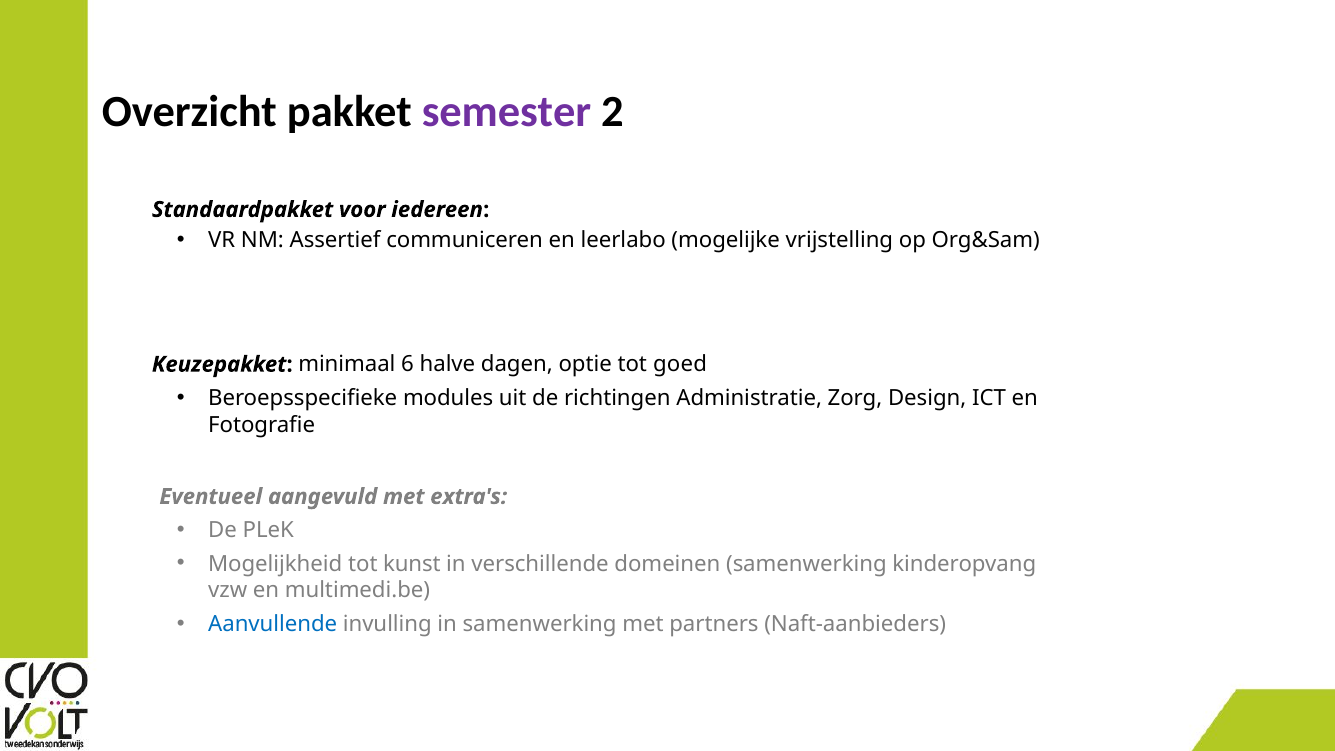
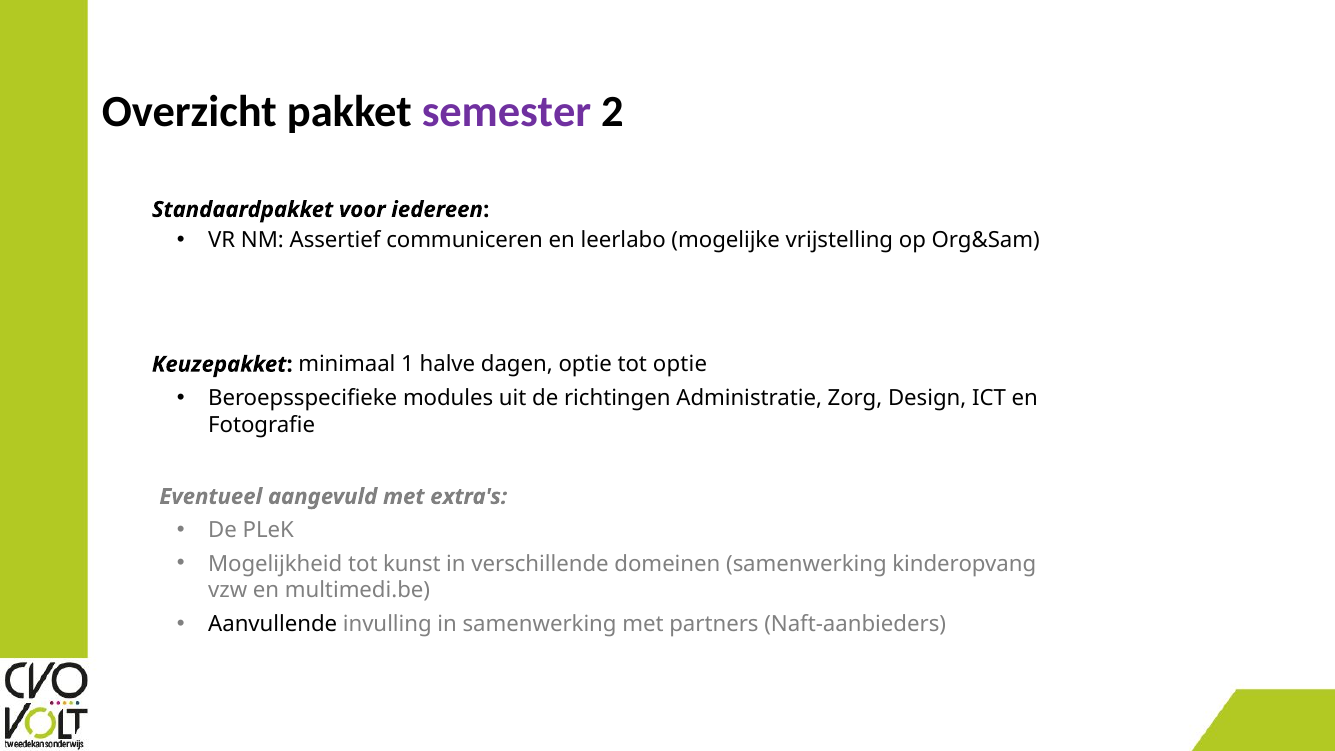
6: 6 -> 1
tot goed: goed -> optie
Aanvullende colour: blue -> black
